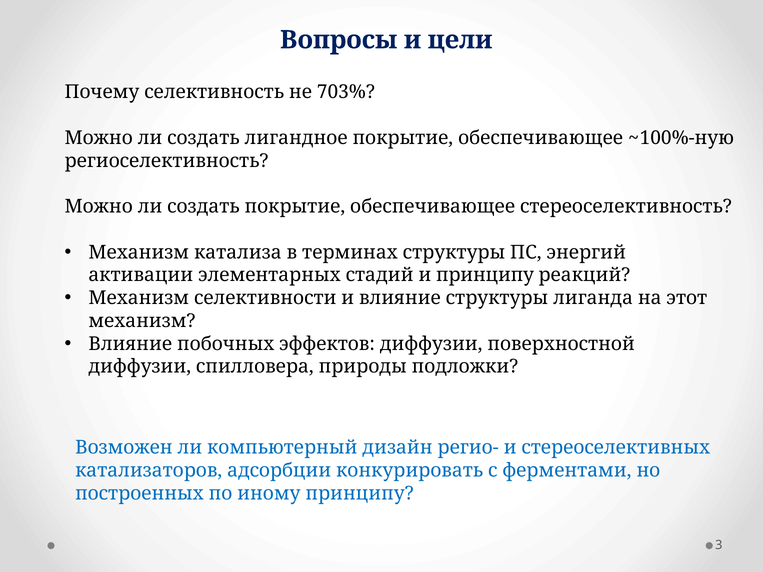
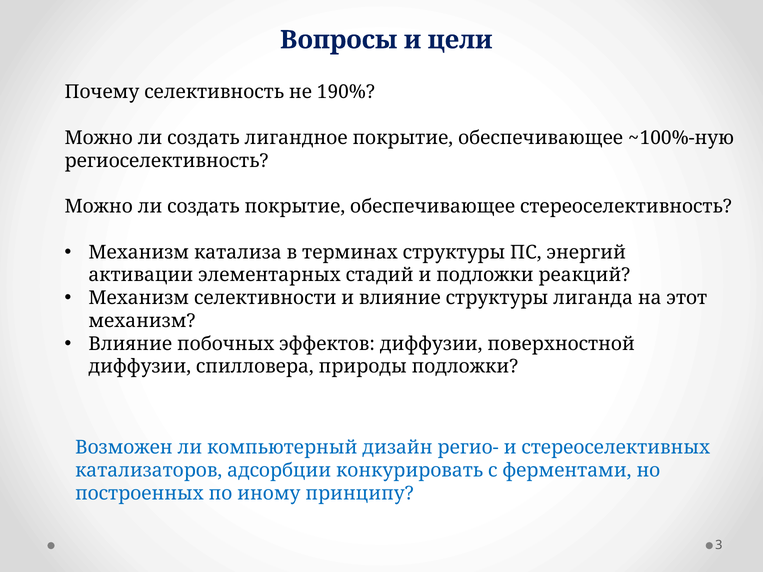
703%: 703% -> 190%
и принципу: принципу -> подложки
